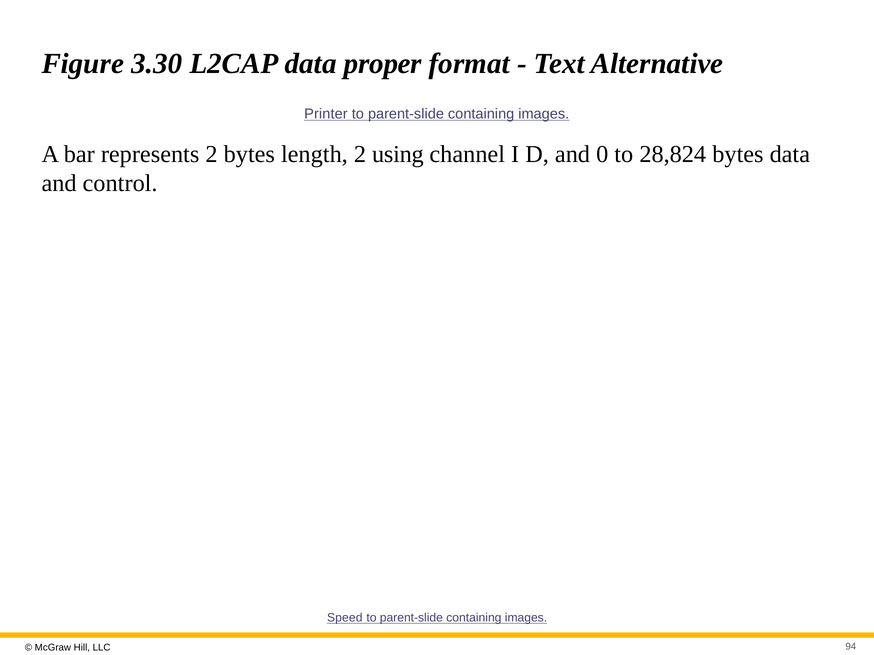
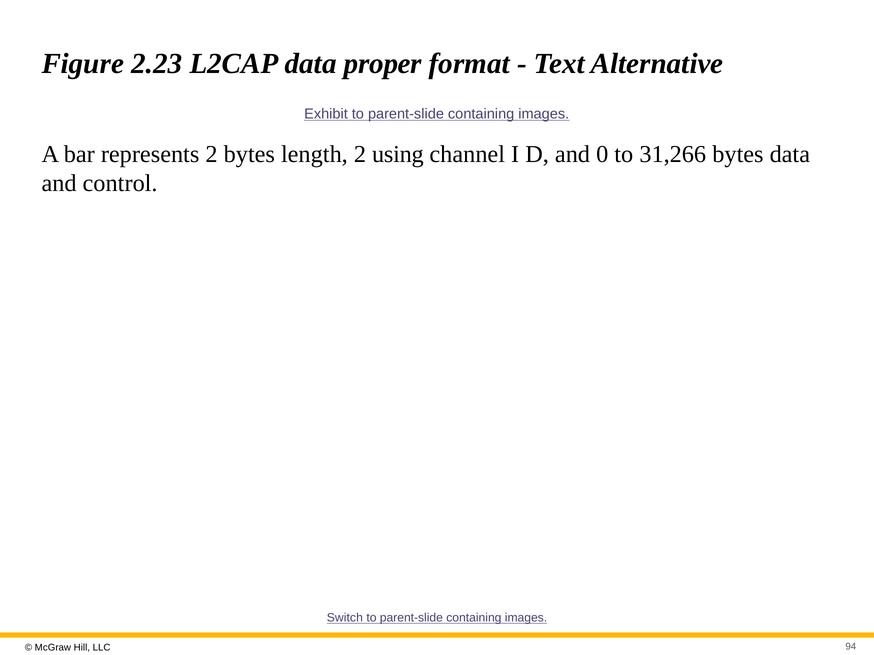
3.30: 3.30 -> 2.23
Printer: Printer -> Exhibit
28,824: 28,824 -> 31,266
Speed: Speed -> Switch
